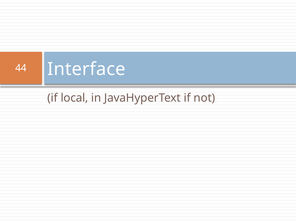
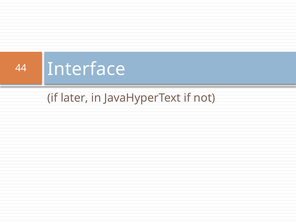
local: local -> later
